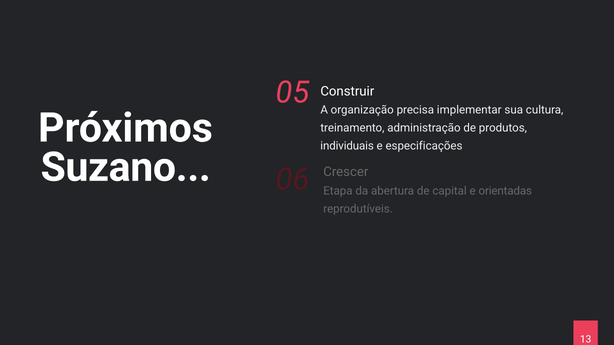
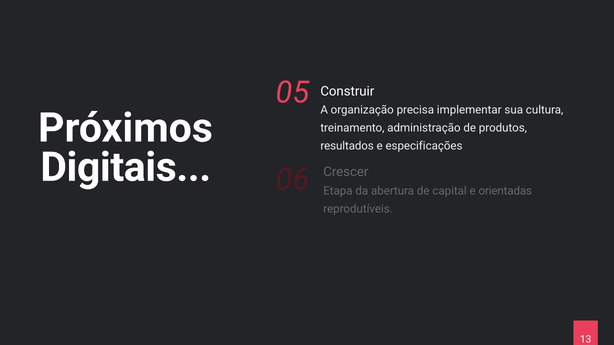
individuais: individuais -> resultados
Suzano: Suzano -> Digitais
